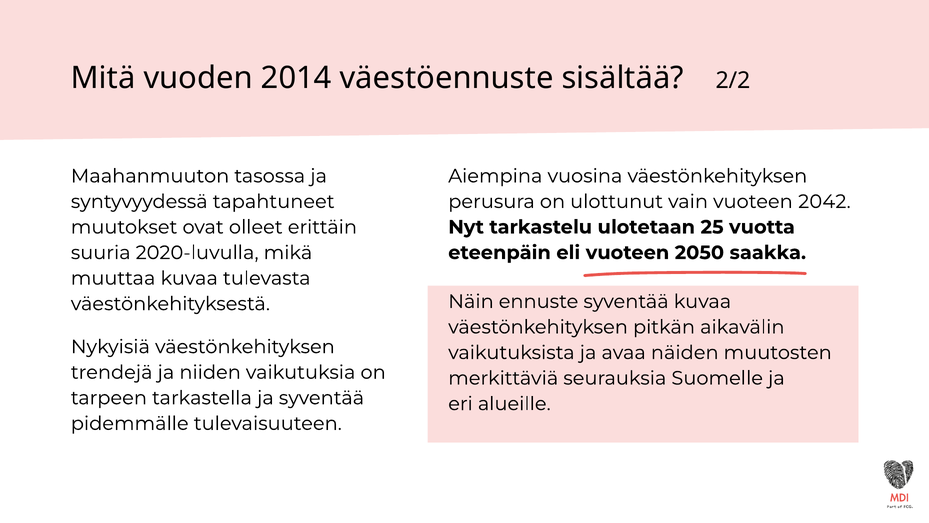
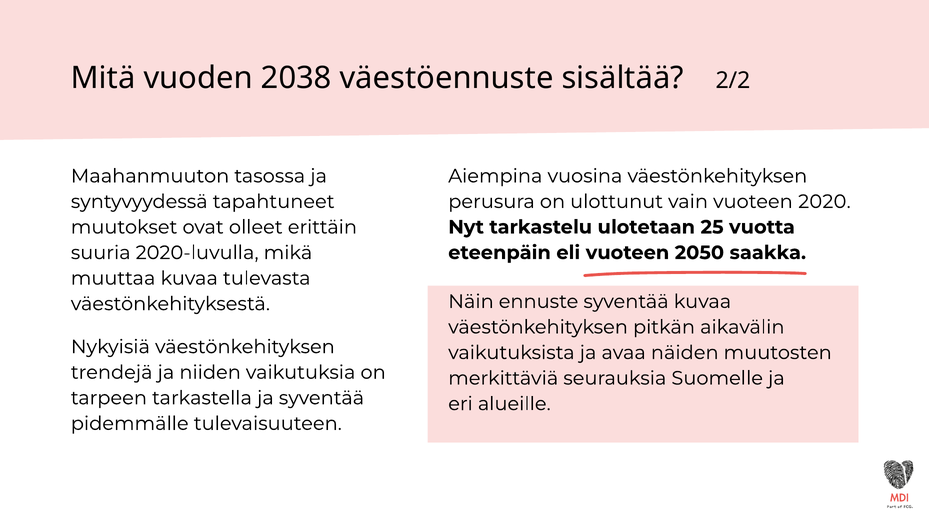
2014: 2014 -> 2038
2042: 2042 -> 2020
